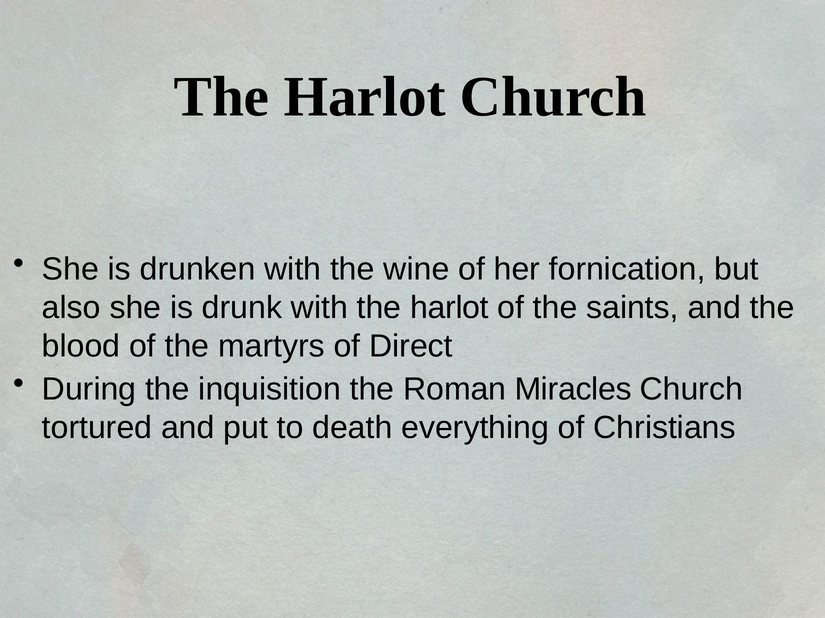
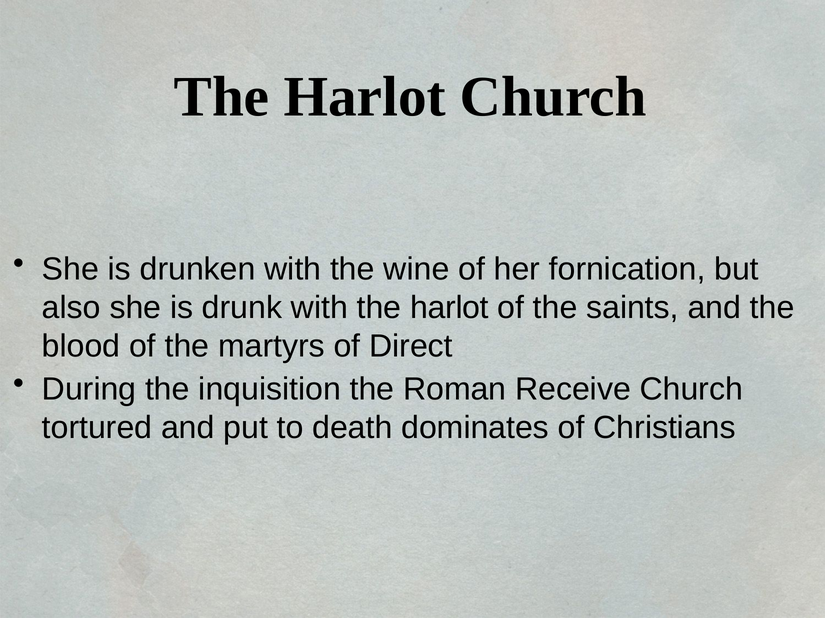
Miracles: Miracles -> Receive
everything: everything -> dominates
